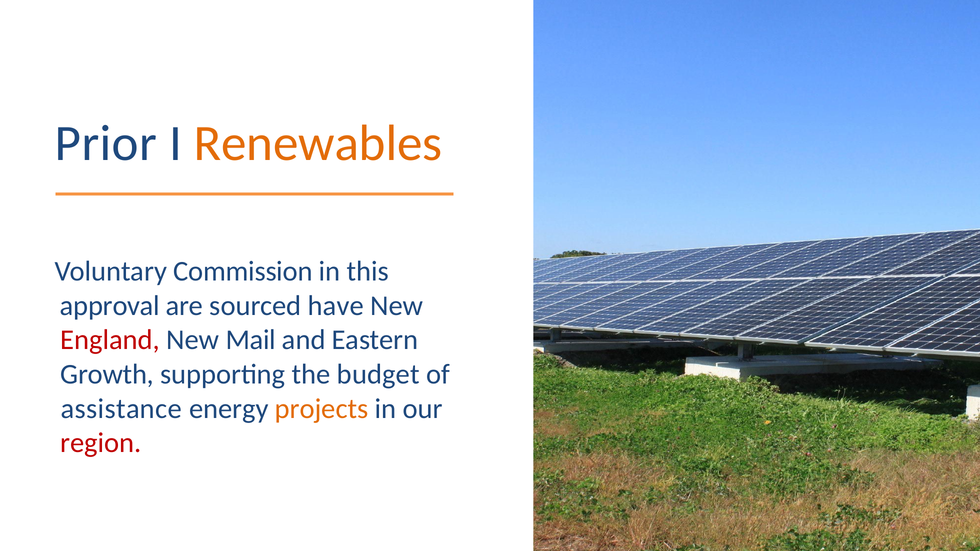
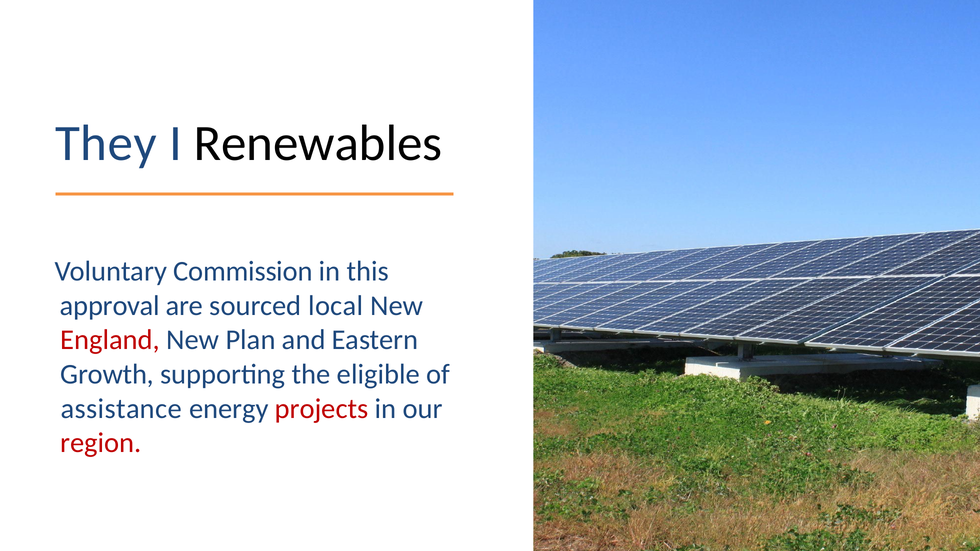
Prior: Prior -> They
Renewables colour: orange -> black
have: have -> local
Mail: Mail -> Plan
budget: budget -> eligible
projects colour: orange -> red
